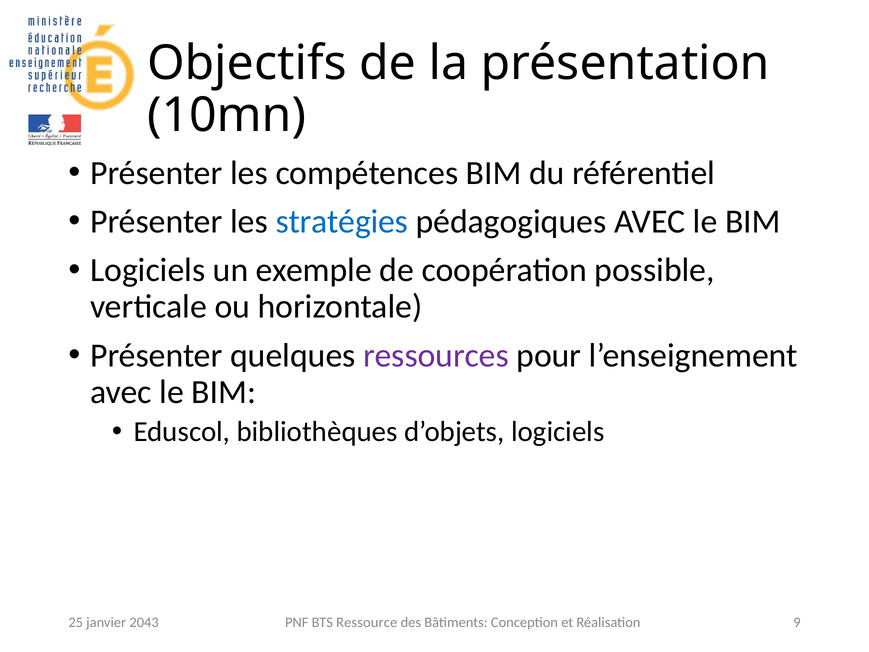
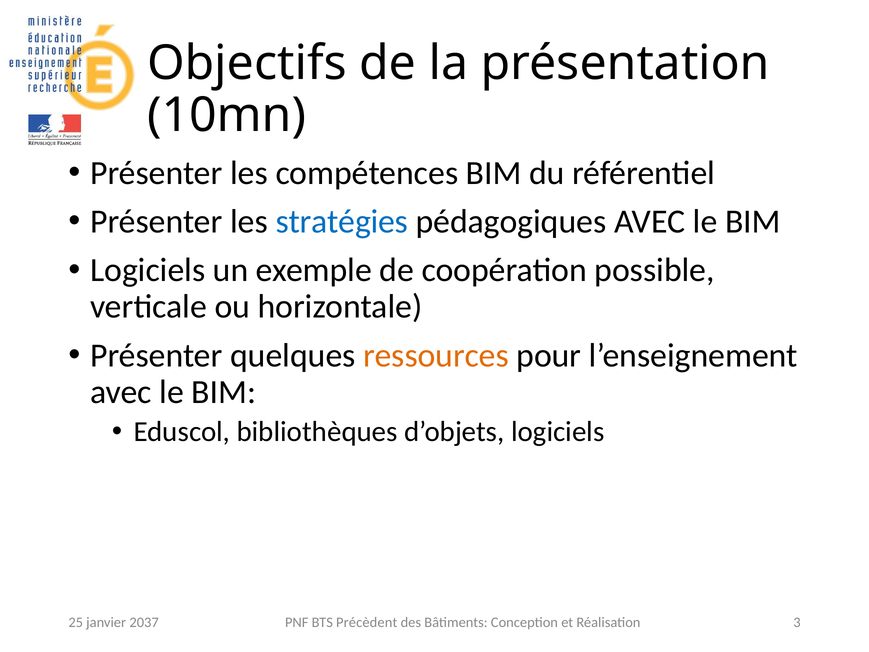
ressources colour: purple -> orange
Ressource: Ressource -> Précèdent
9: 9 -> 3
2043: 2043 -> 2037
